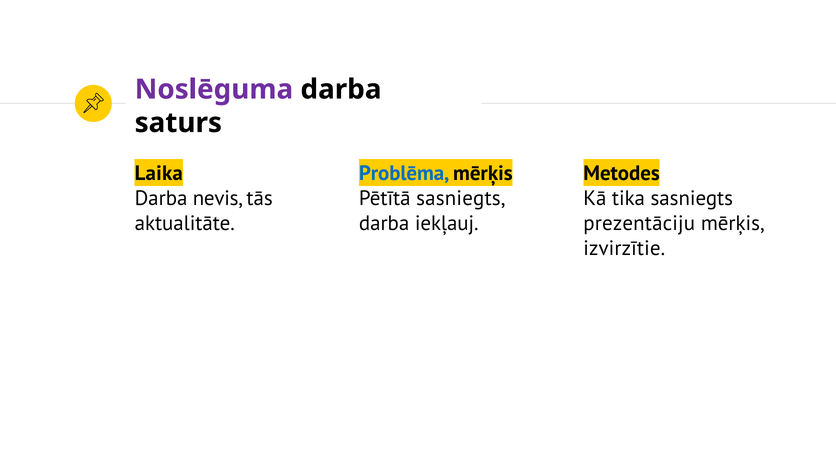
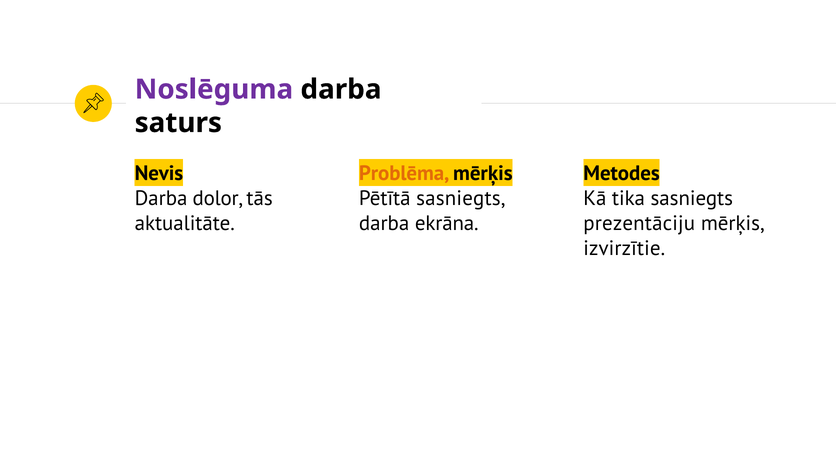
Laika: Laika -> Nevis
Problēma colour: blue -> orange
nevis: nevis -> dolor
iekļauj: iekļauj -> ekrāna
